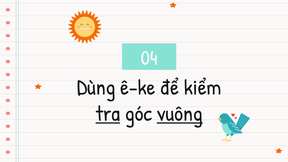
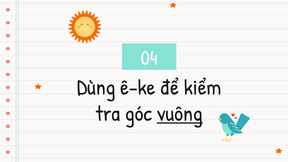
tra underline: present -> none
